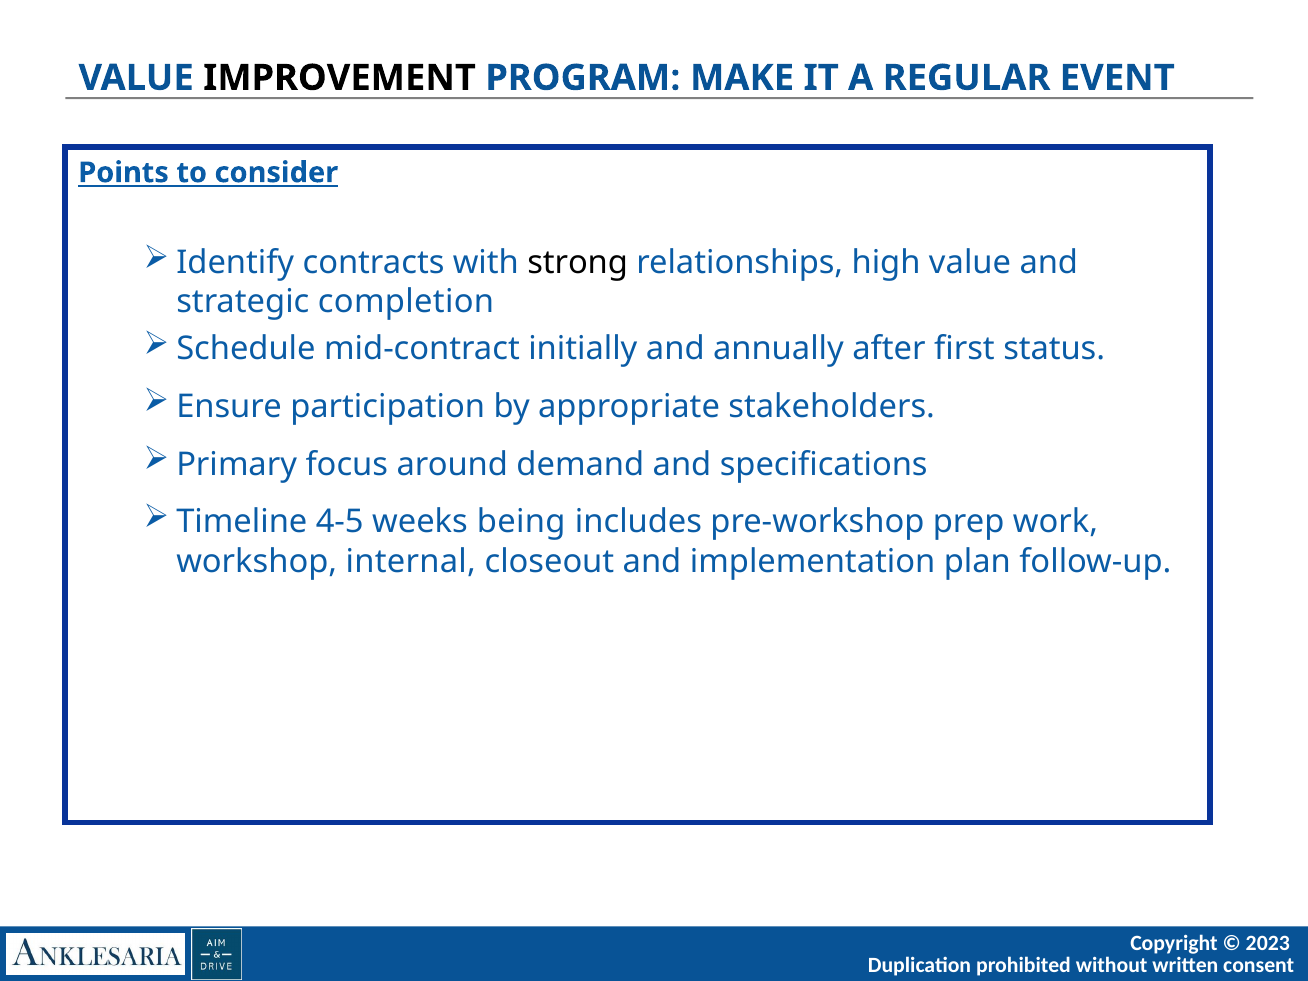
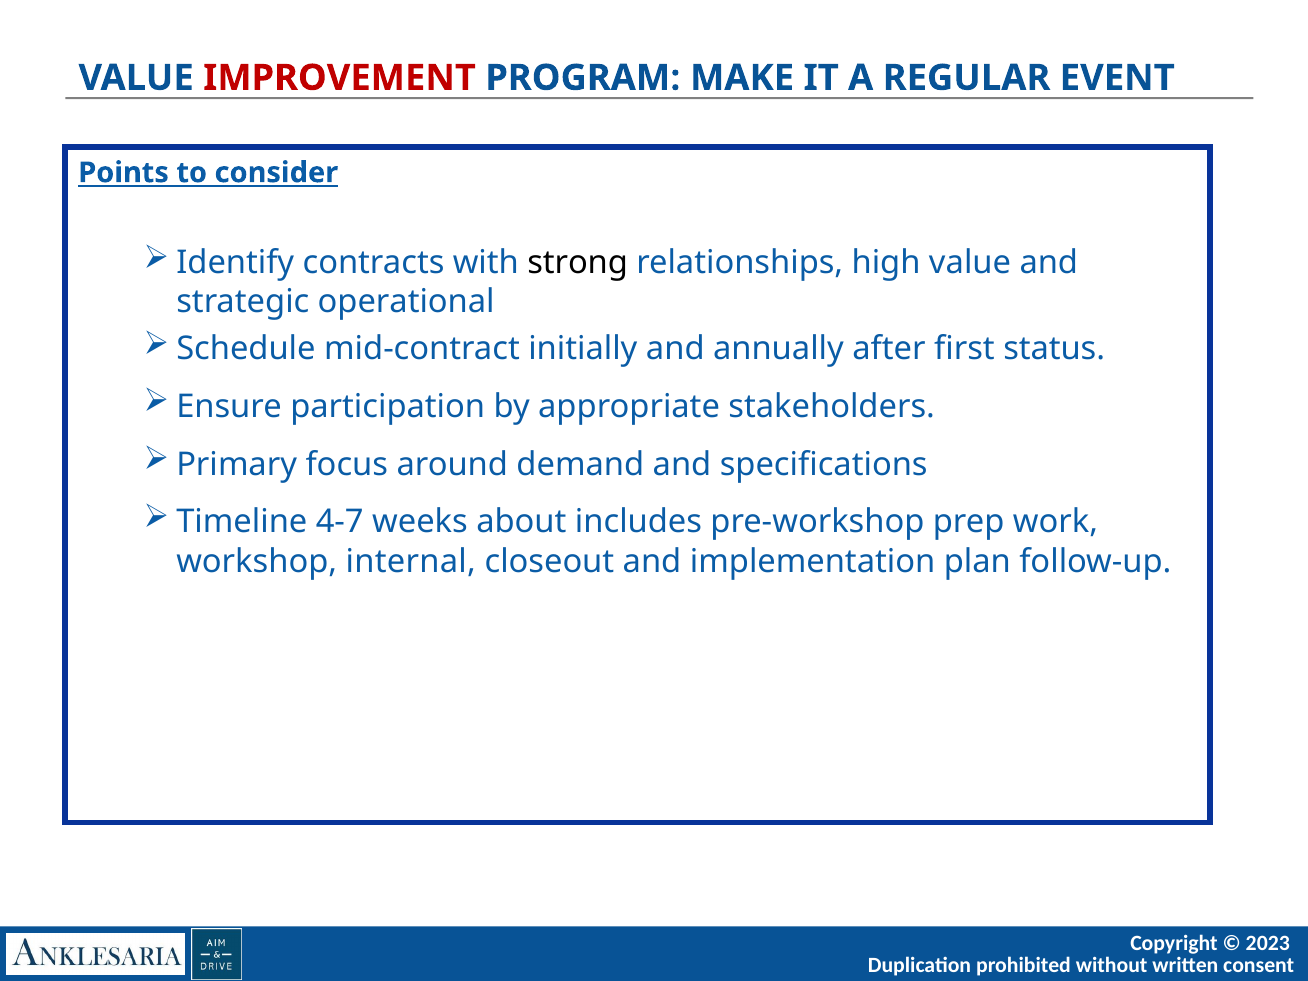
IMPROVEMENT colour: black -> red
completion: completion -> operational
4-5: 4-5 -> 4-7
being: being -> about
